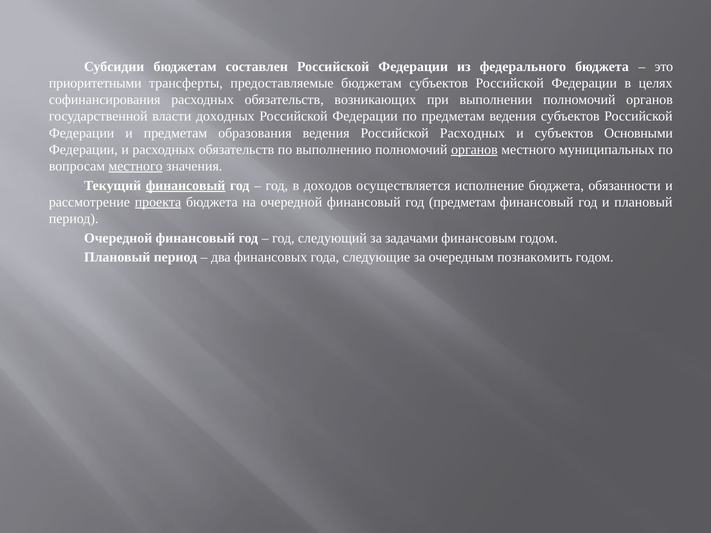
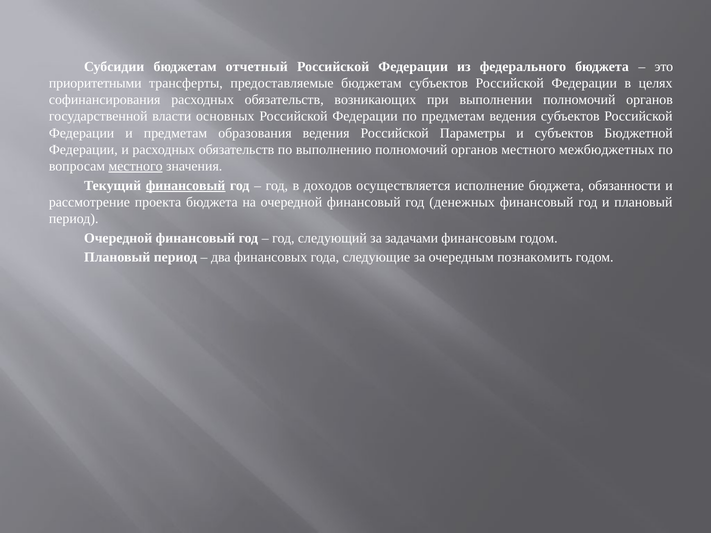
составлен: составлен -> отчетный
доходных: доходных -> основных
Российской Расходных: Расходных -> Параметры
Основными: Основными -> Бюджетной
органов at (474, 150) underline: present -> none
муниципальных: муниципальных -> межбюджетных
проекта underline: present -> none
год предметам: предметам -> денежных
